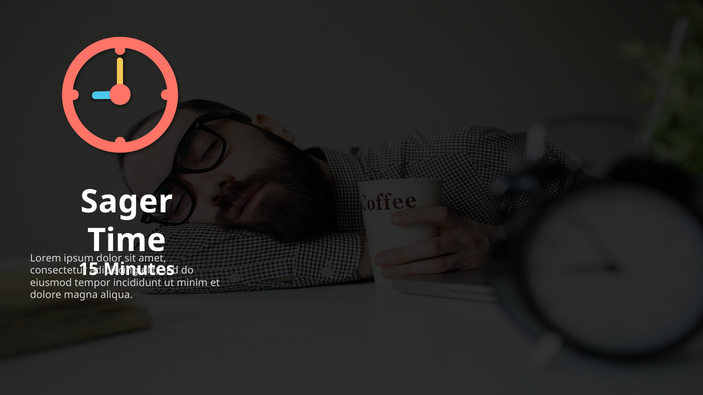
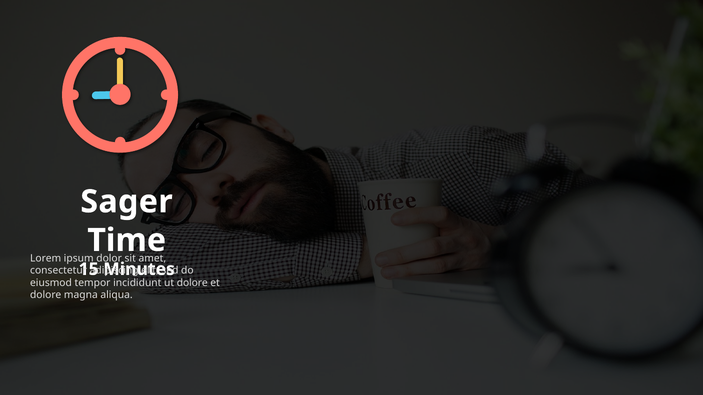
minim at (192, 283): minim -> dolore
